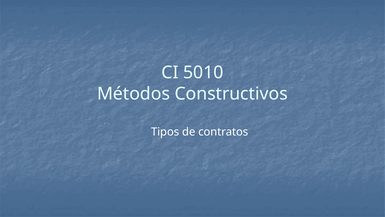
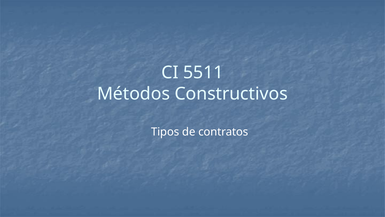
5010: 5010 -> 5511
